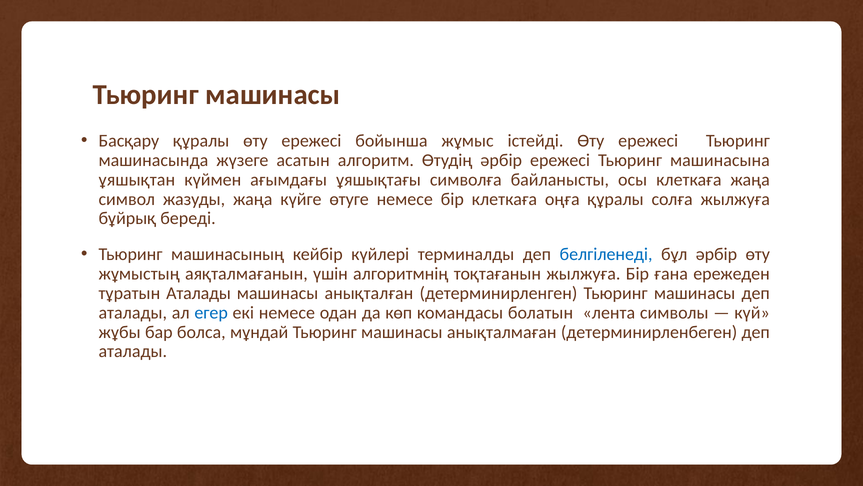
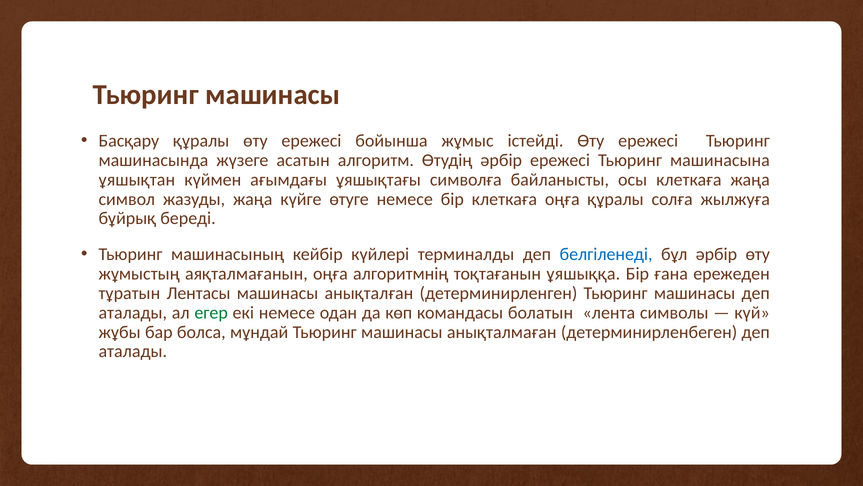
аяқталмағанын үшін: үшін -> оңға
тоқтағанын жылжуға: жылжуға -> ұяшыққа
тұратын Аталады: Аталады -> Лентасы
егер colour: blue -> green
